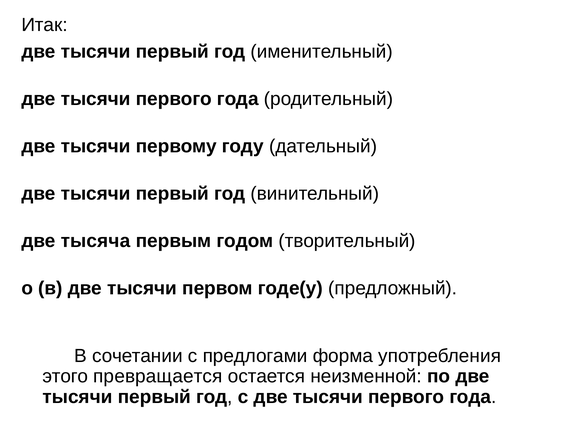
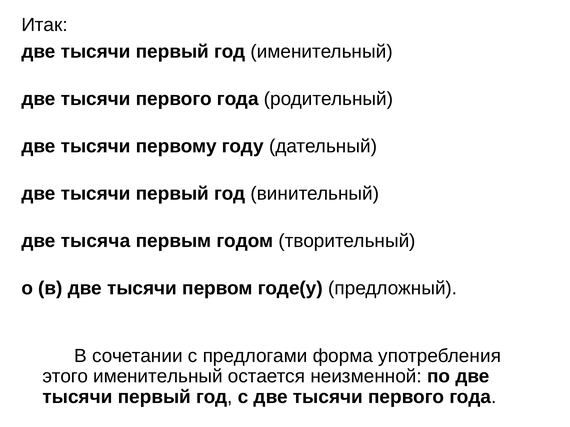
этого превращается: превращается -> именительный
